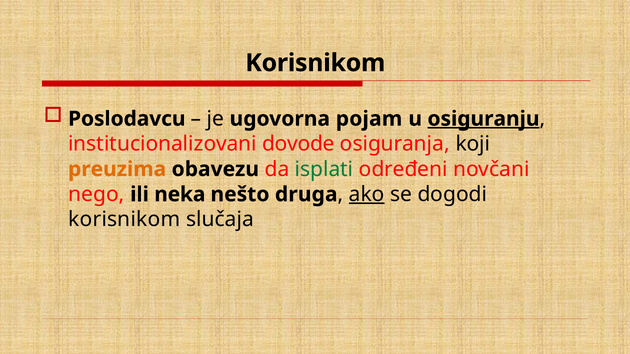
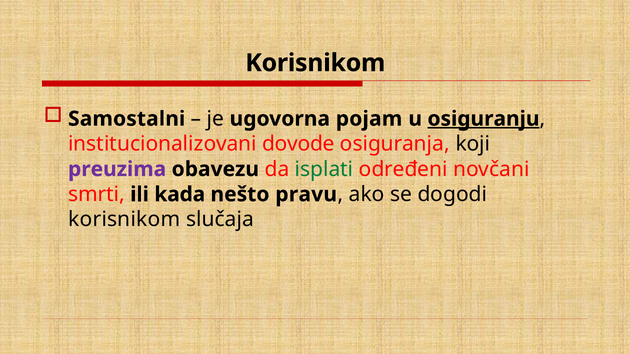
Poslodavcu: Poslodavcu -> Samostalni
preuzima colour: orange -> purple
nego: nego -> smrti
neka: neka -> kada
druga: druga -> pravu
ako underline: present -> none
